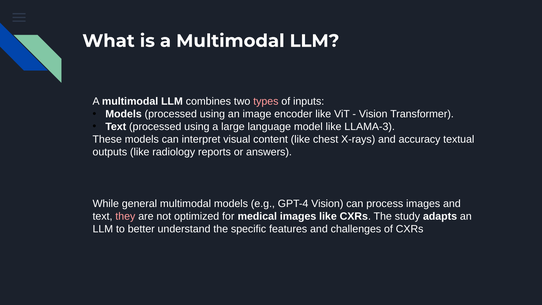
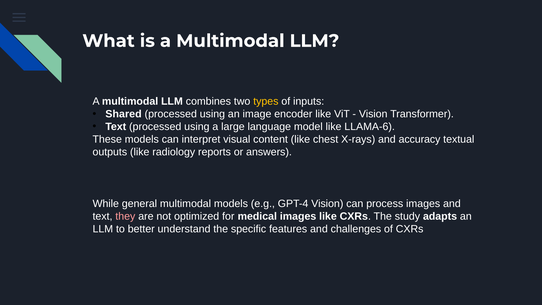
types colour: pink -> yellow
Models at (124, 114): Models -> Shared
LLAMA-3: LLAMA-3 -> LLAMA-6
